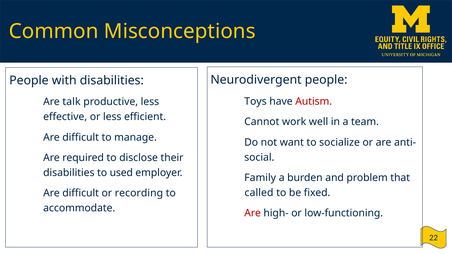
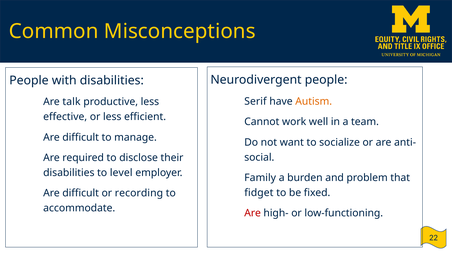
Toys: Toys -> Serif
Autism colour: red -> orange
used: used -> level
called: called -> fidget
